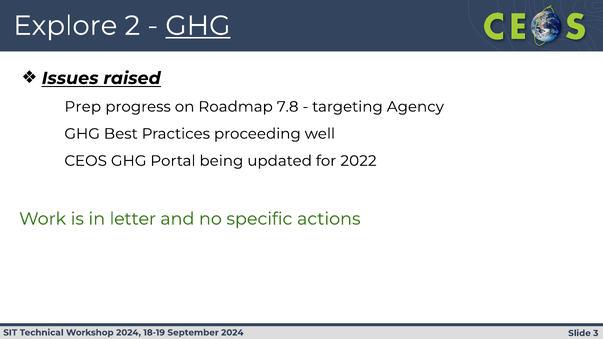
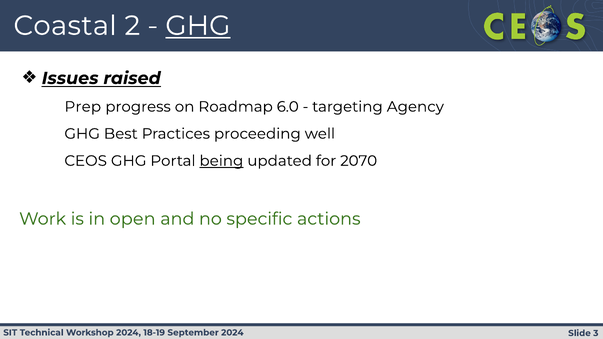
Explore: Explore -> Coastal
7.8: 7.8 -> 6.0
being underline: none -> present
2022: 2022 -> 2070
letter: letter -> open
